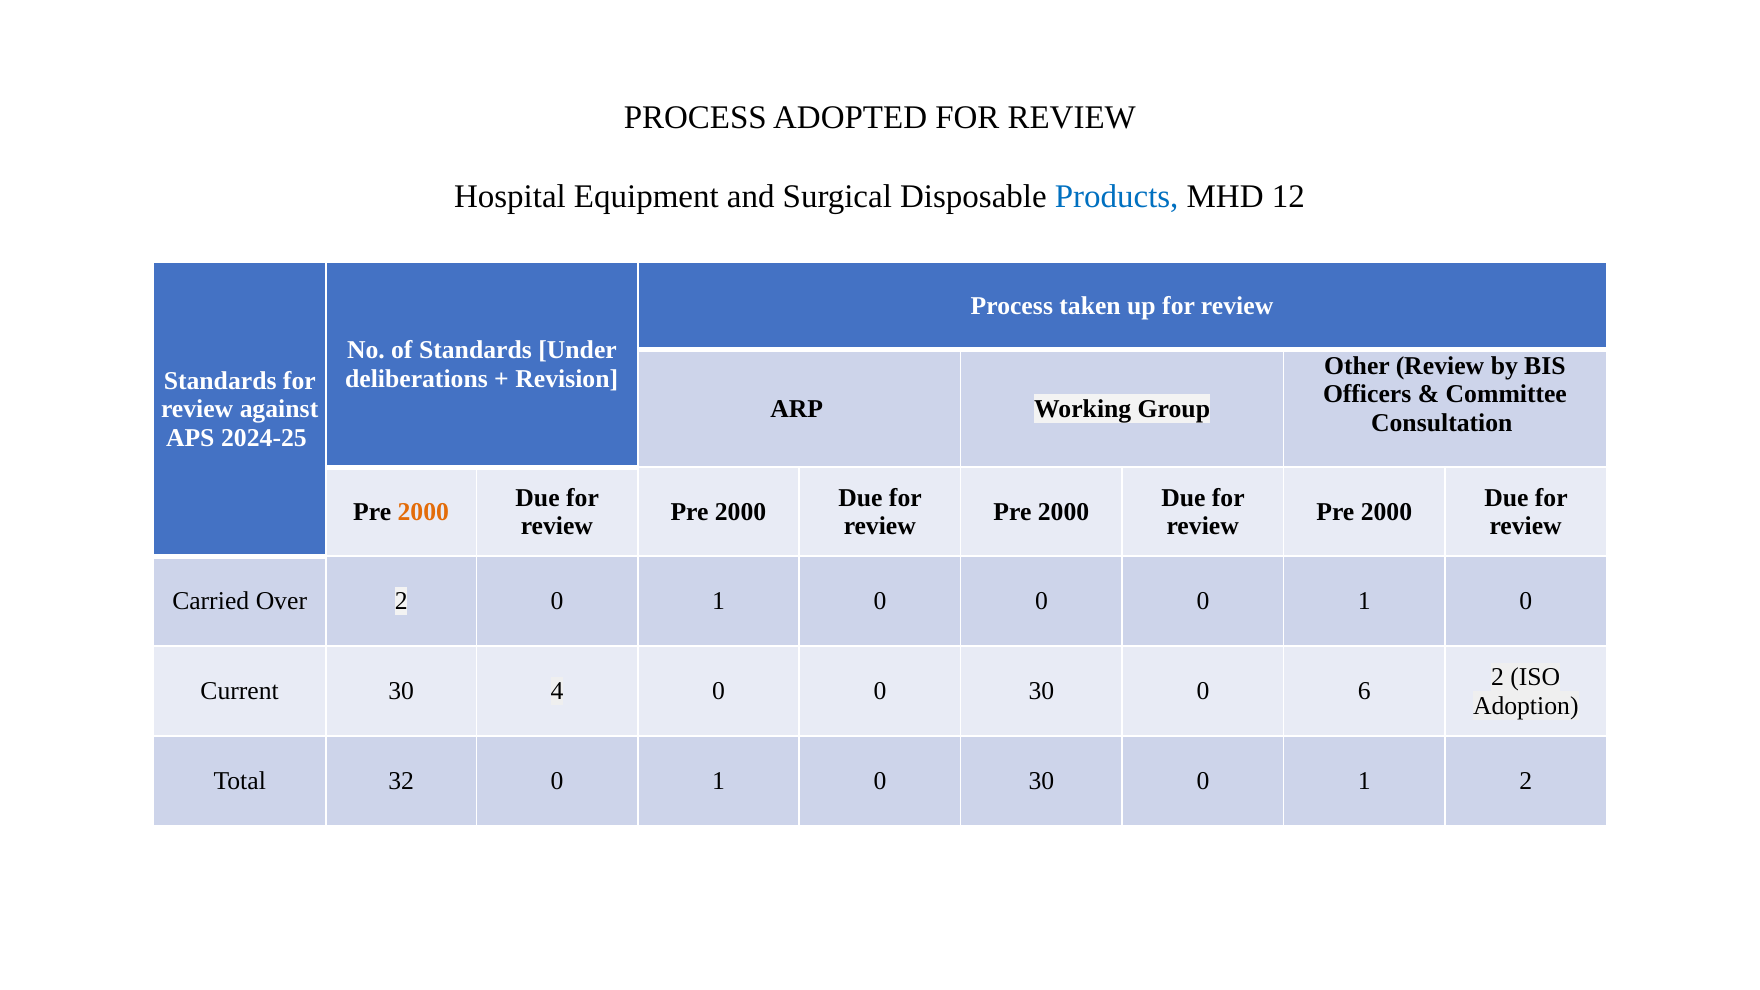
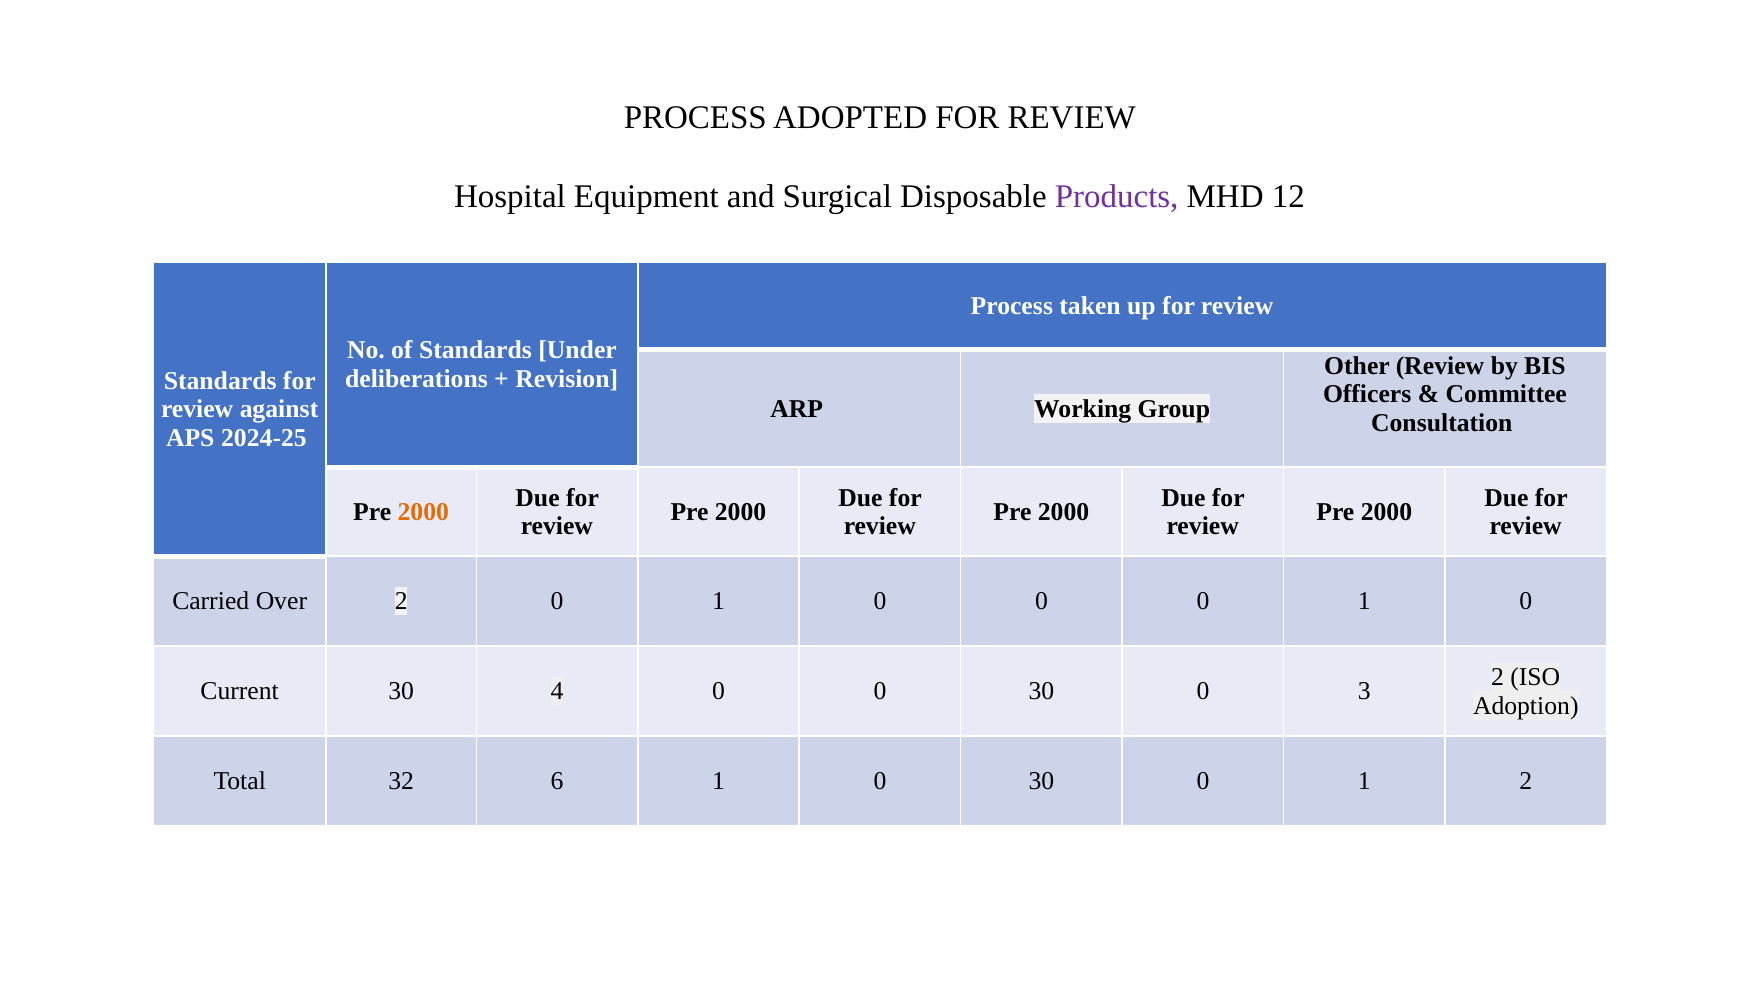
Products colour: blue -> purple
6: 6 -> 3
32 0: 0 -> 6
